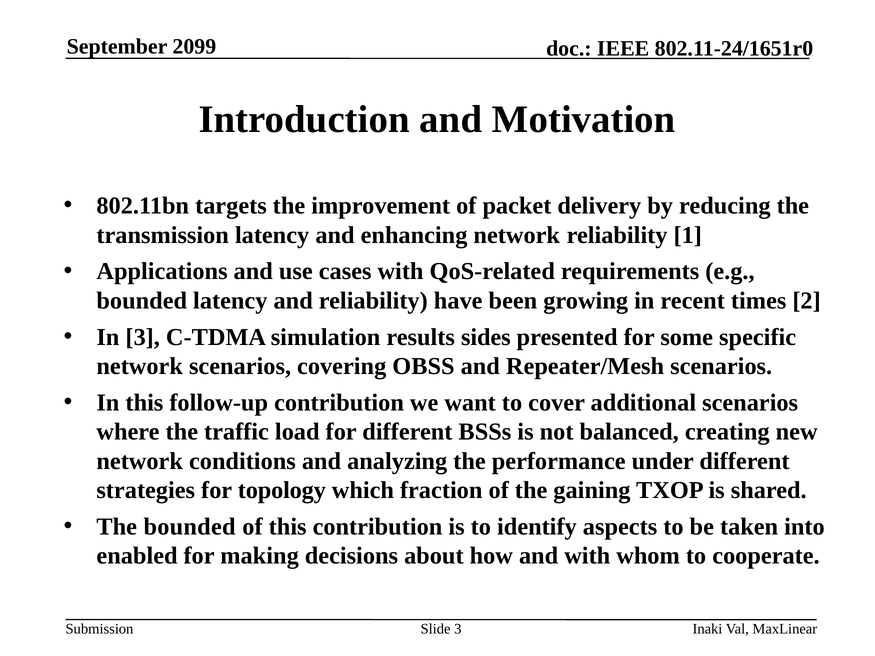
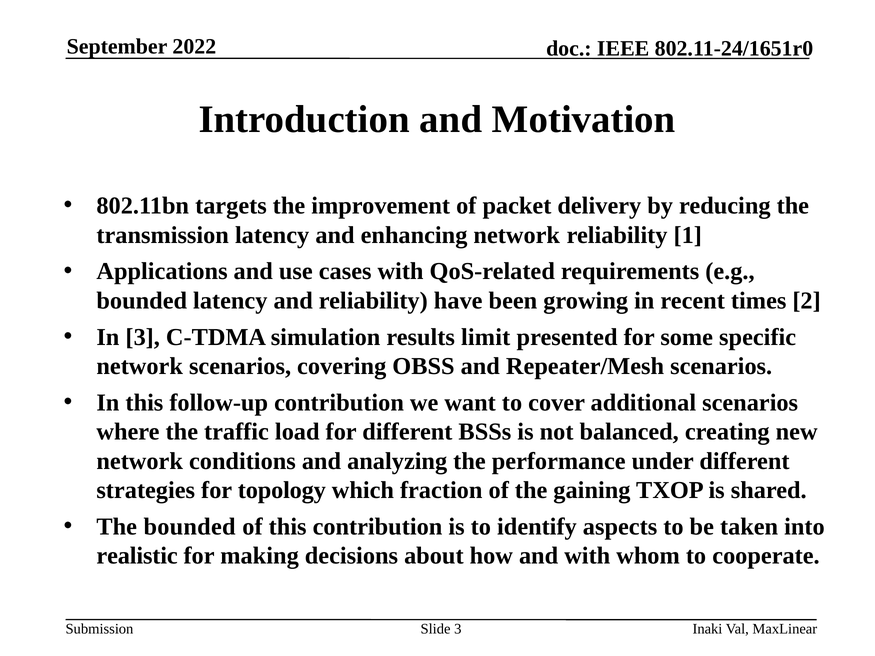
2099: 2099 -> 2022
sides: sides -> limit
enabled: enabled -> realistic
